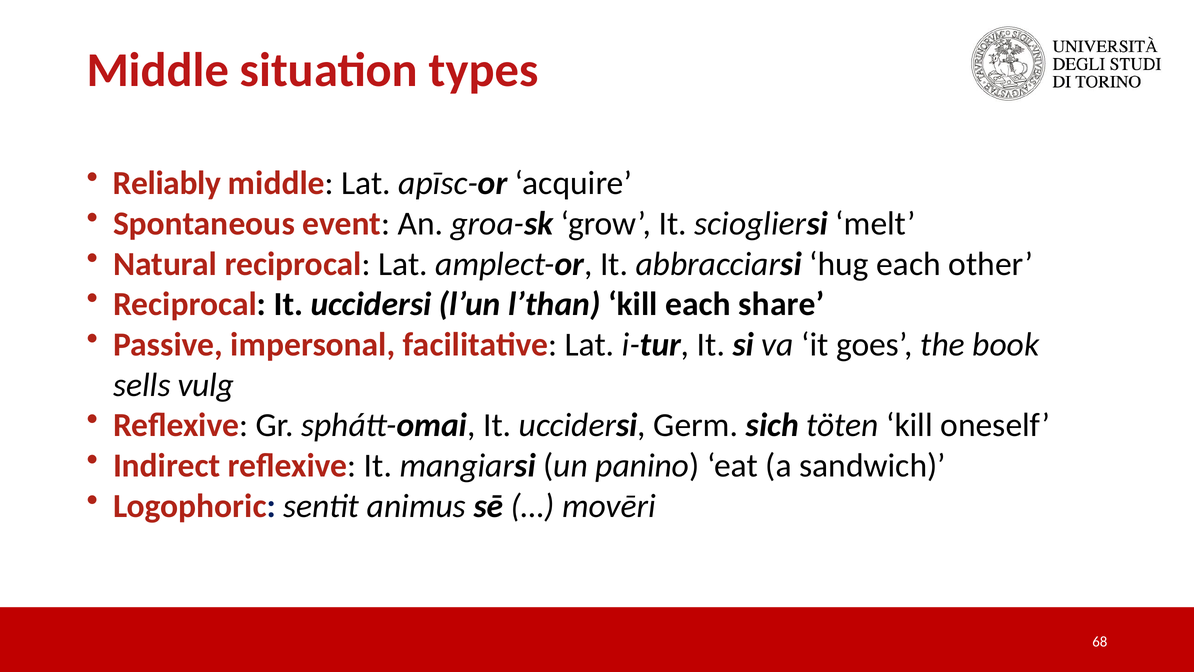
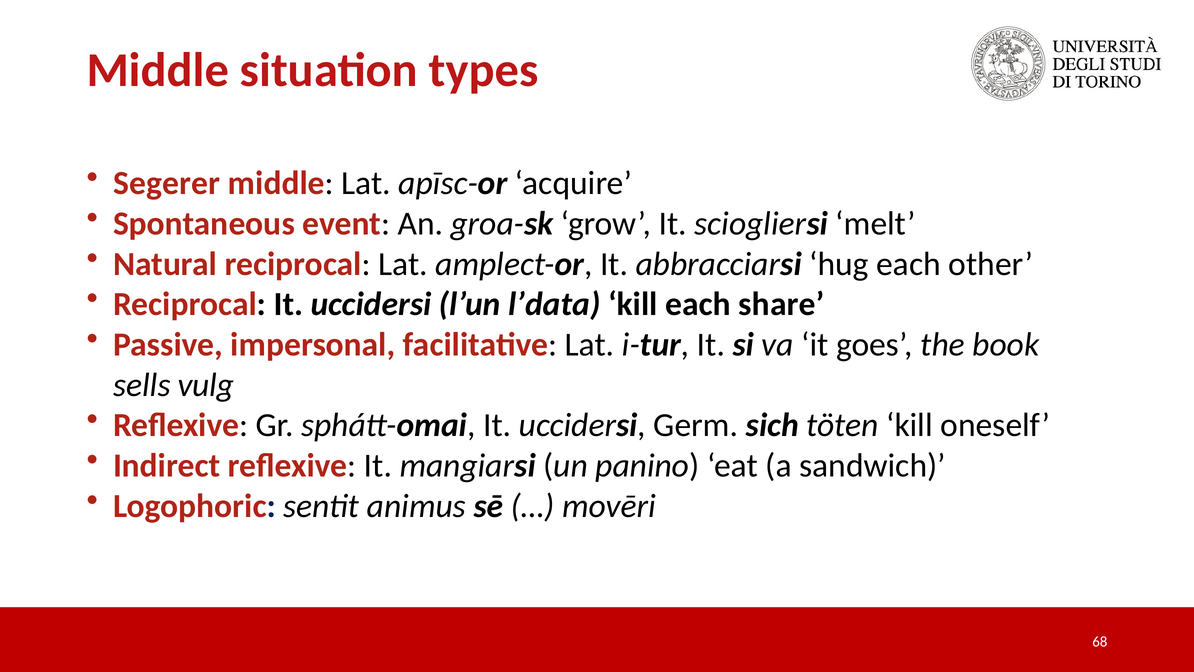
Reliably: Reliably -> Segerer
l’than: l’than -> l’data
